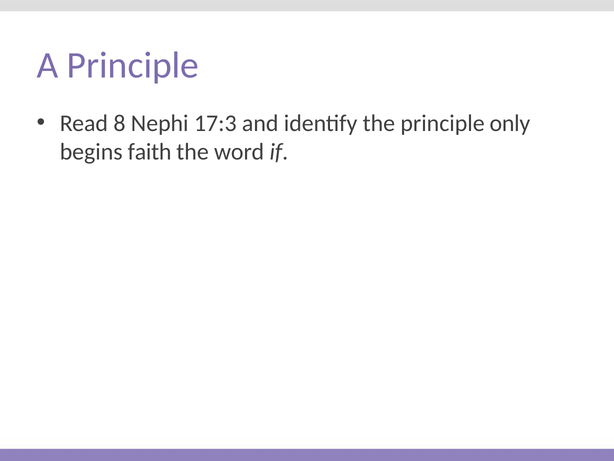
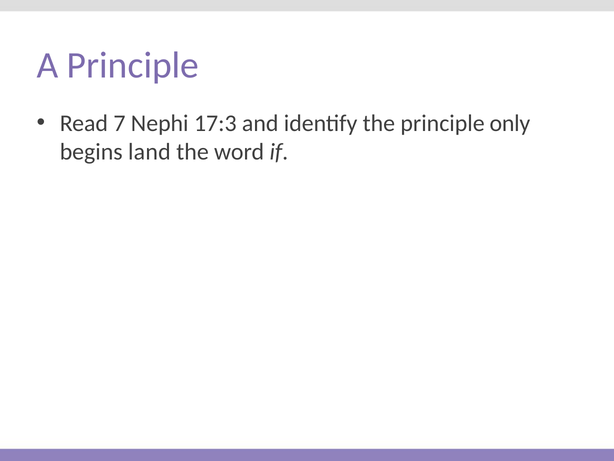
8: 8 -> 7
faith: faith -> land
